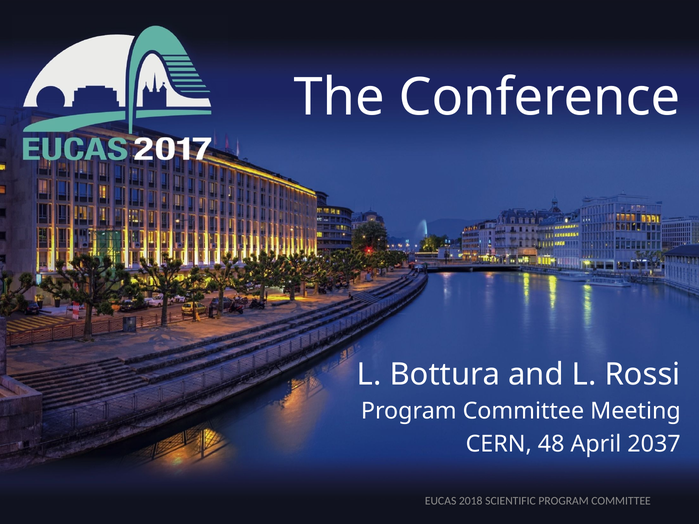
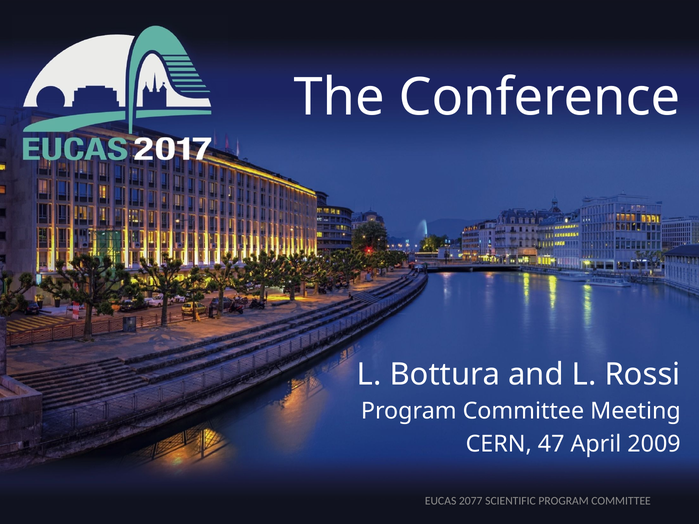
48: 48 -> 47
2037: 2037 -> 2009
2018: 2018 -> 2077
